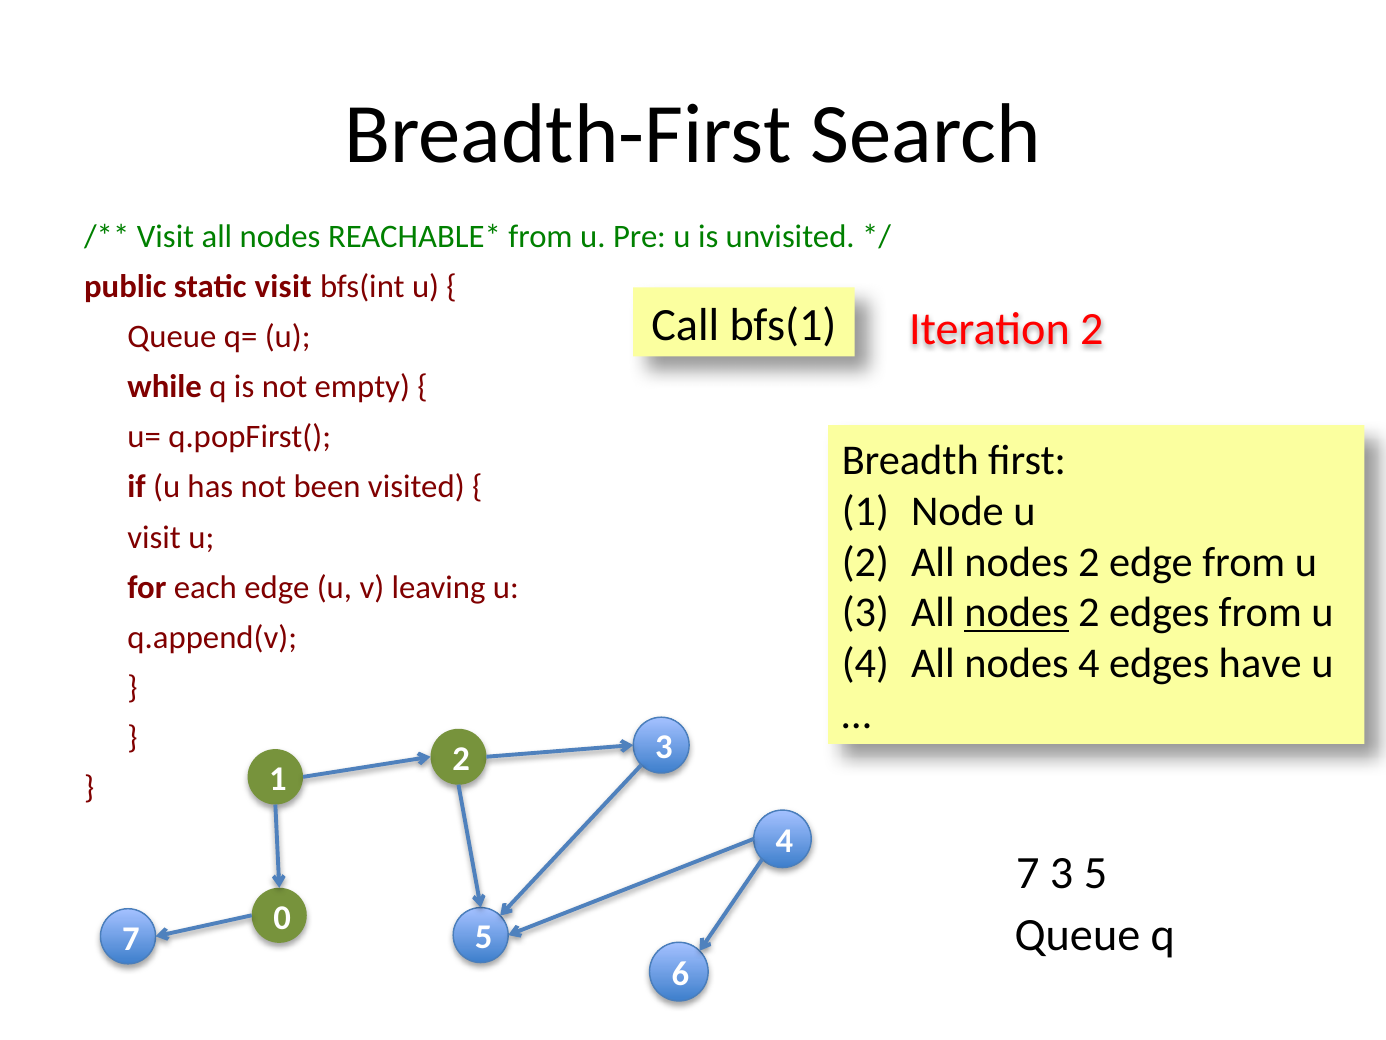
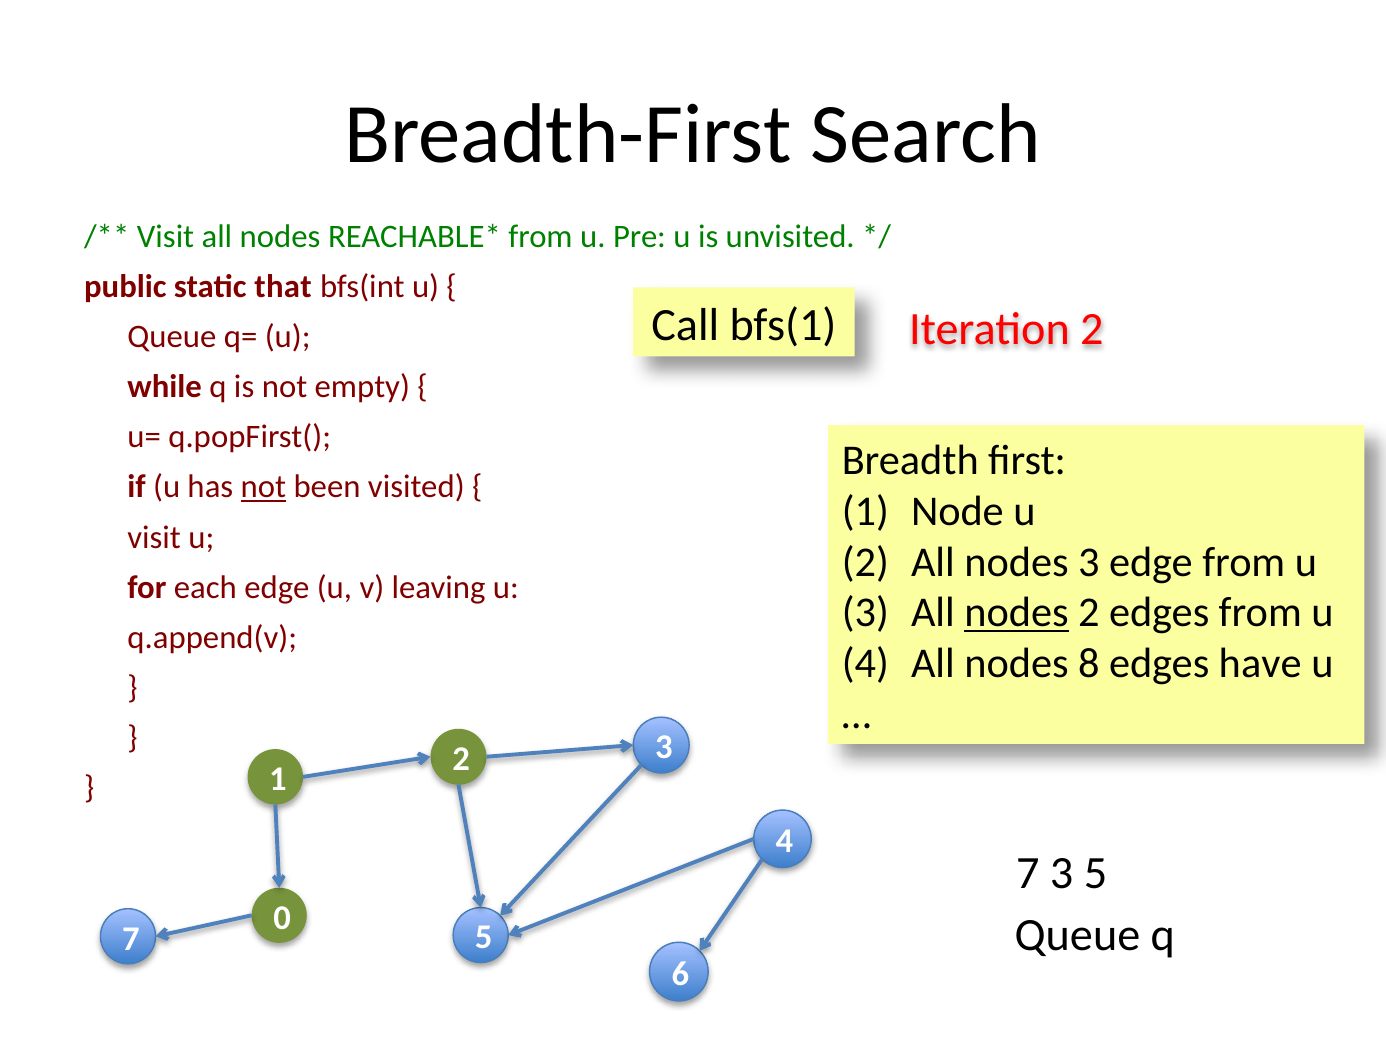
static visit: visit -> that
not at (263, 487) underline: none -> present
2 All nodes 2: 2 -> 3
nodes 4: 4 -> 8
